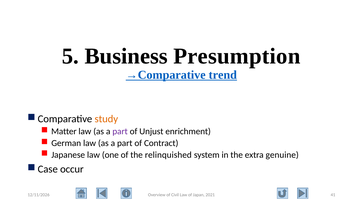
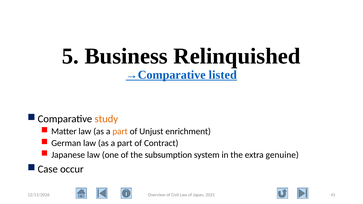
Presumption: Presumption -> Relinquished
trend: trend -> listed
part at (120, 132) colour: purple -> orange
relinquished: relinquished -> subsumption
